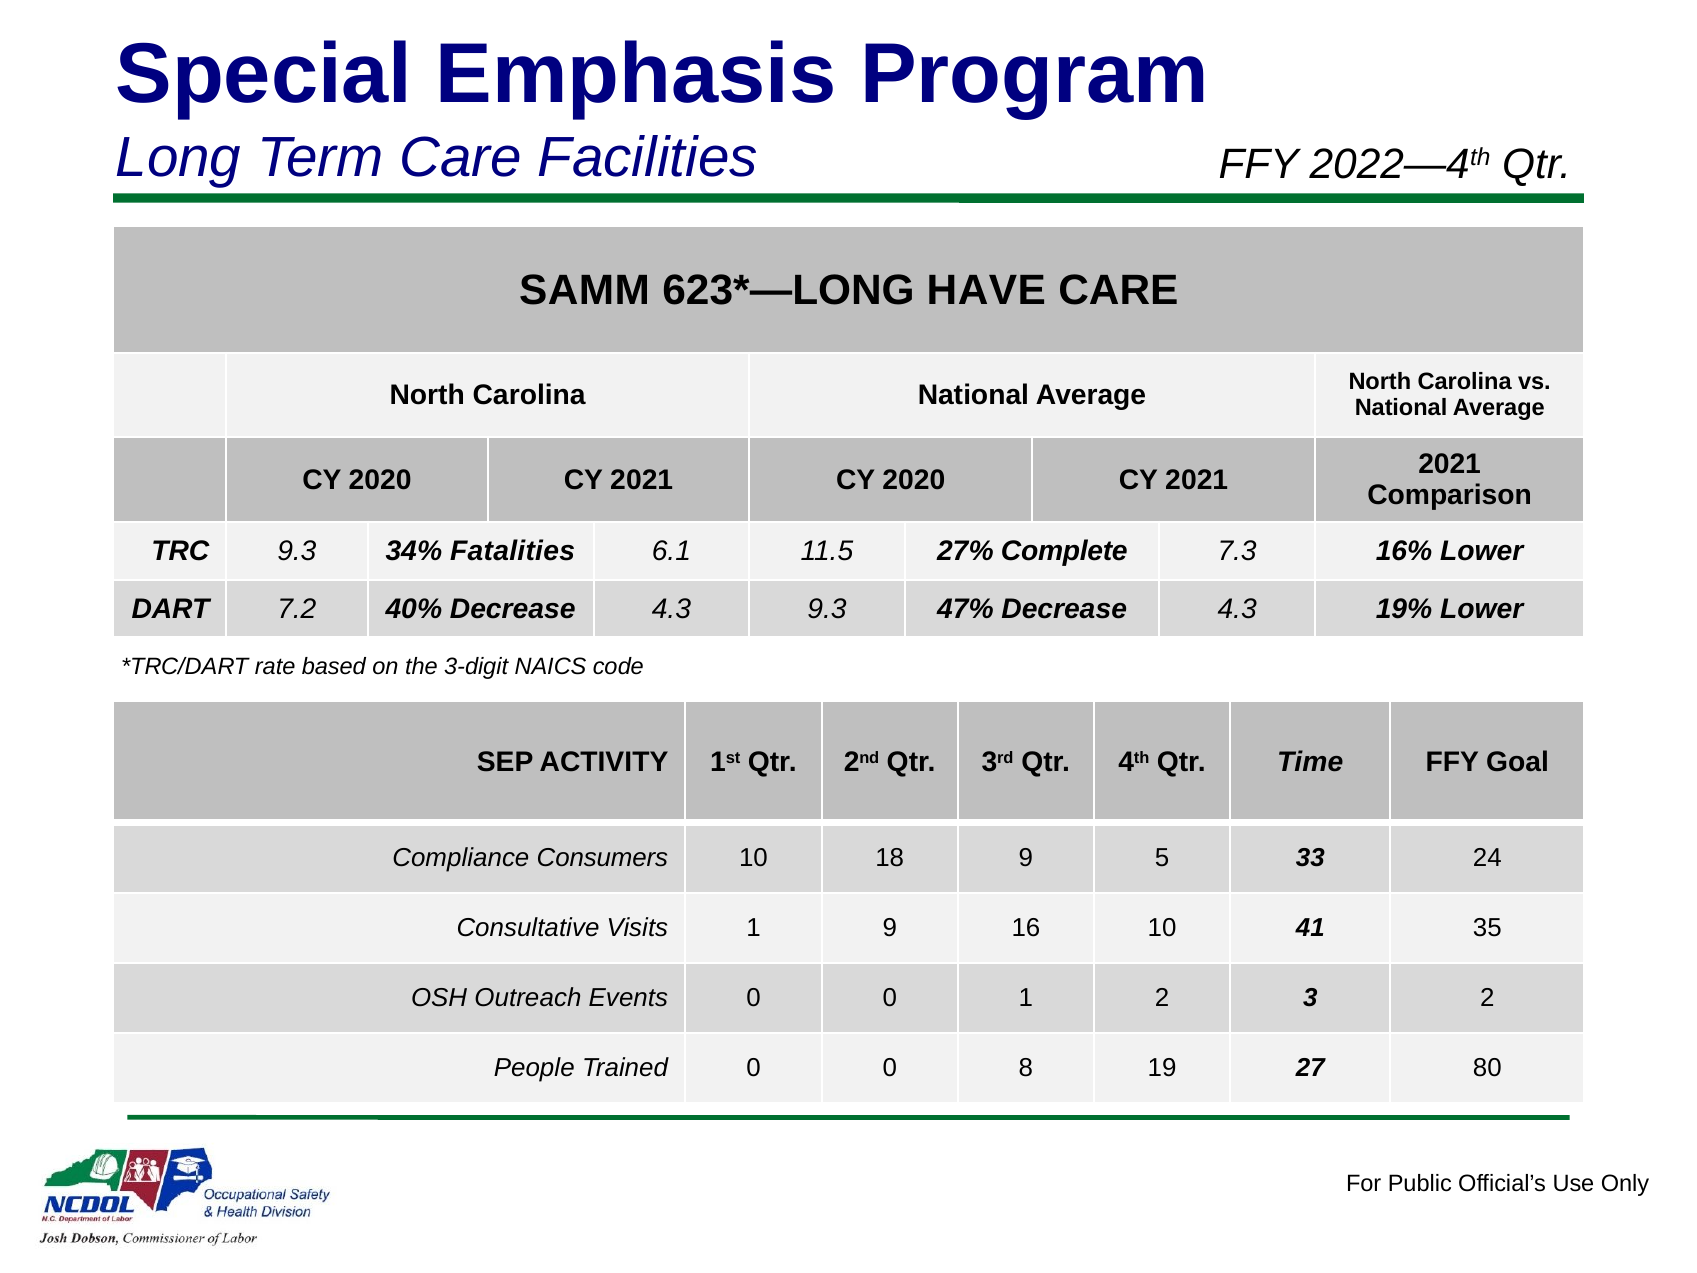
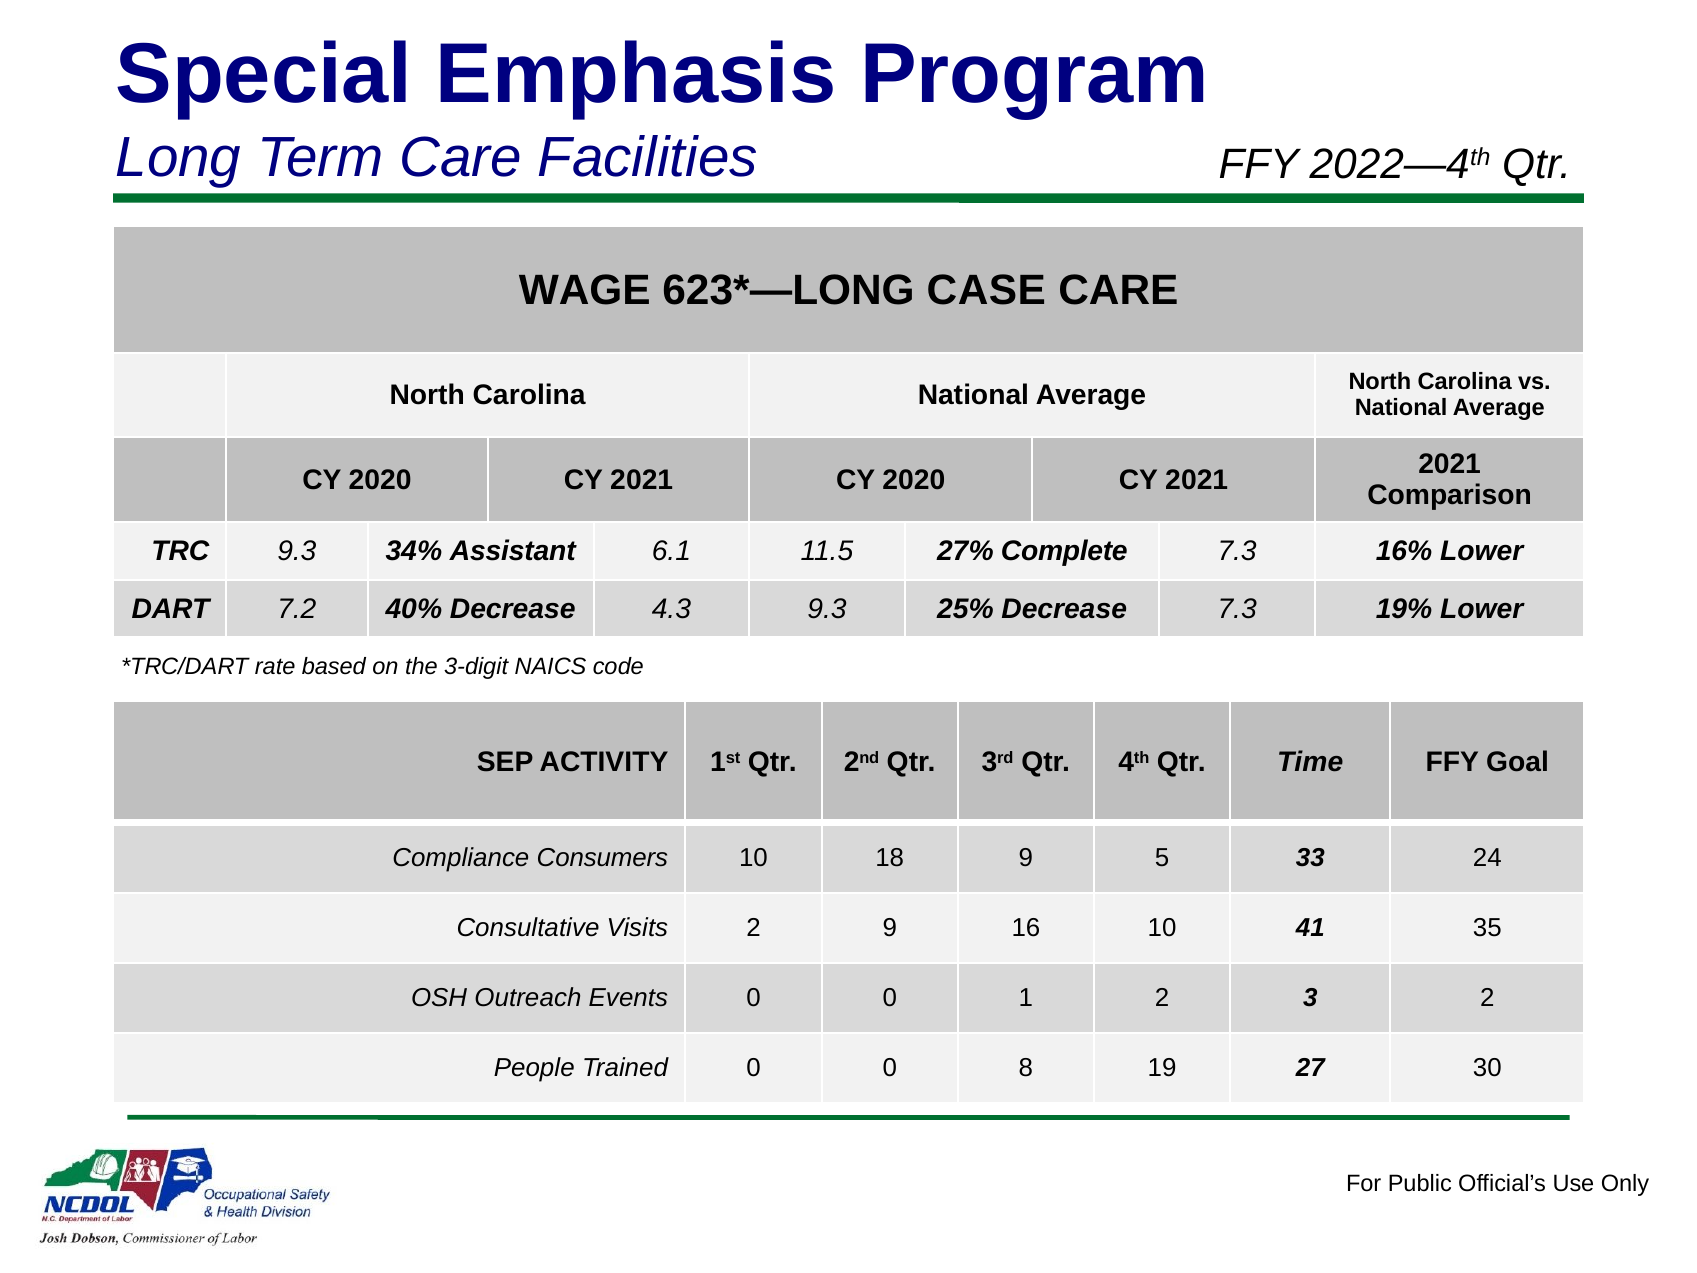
SAMM: SAMM -> WAGE
HAVE: HAVE -> CASE
Fatalities: Fatalities -> Assistant
47%: 47% -> 25%
4.3 at (1237, 609): 4.3 -> 7.3
Visits 1: 1 -> 2
80: 80 -> 30
